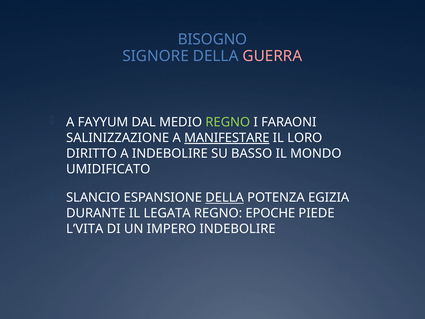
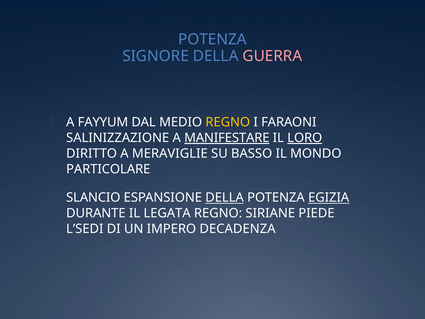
BISOGNO at (213, 39): BISOGNO -> POTENZA
REGNO at (228, 122) colour: light green -> yellow
LORO underline: none -> present
A INDEBOLIRE: INDEBOLIRE -> MERAVIGLIE
UMIDIFICATO: UMIDIFICATO -> PARTICOLARE
EGIZIA underline: none -> present
EPOCHE: EPOCHE -> SIRIANE
L’VITA: L’VITA -> L’SEDI
IMPERO INDEBOLIRE: INDEBOLIRE -> DECADENZA
